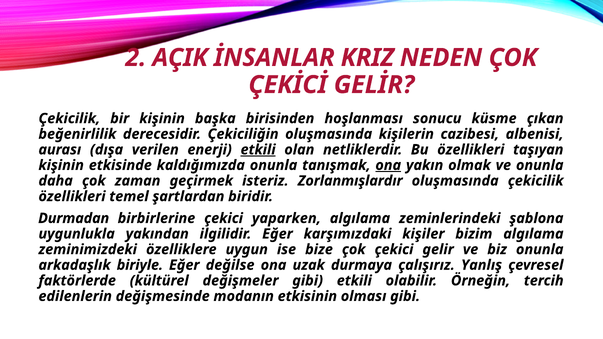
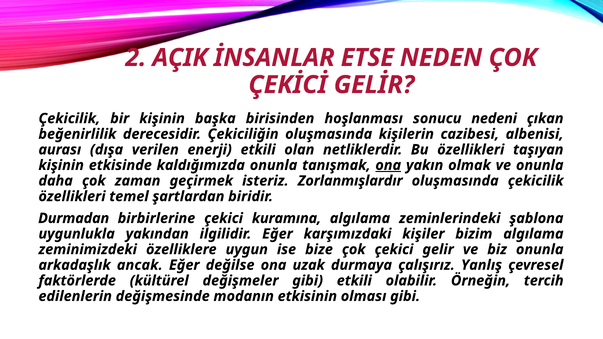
KRIZ: KRIZ -> ETSE
küsme: küsme -> nedeni
etkili at (258, 150) underline: present -> none
yaparken: yaparken -> kuramına
biriyle: biriyle -> ancak
